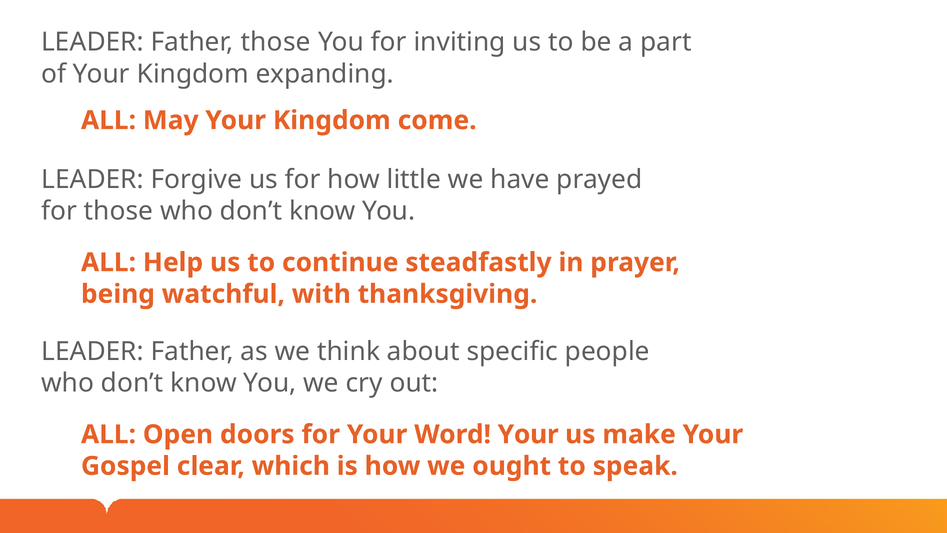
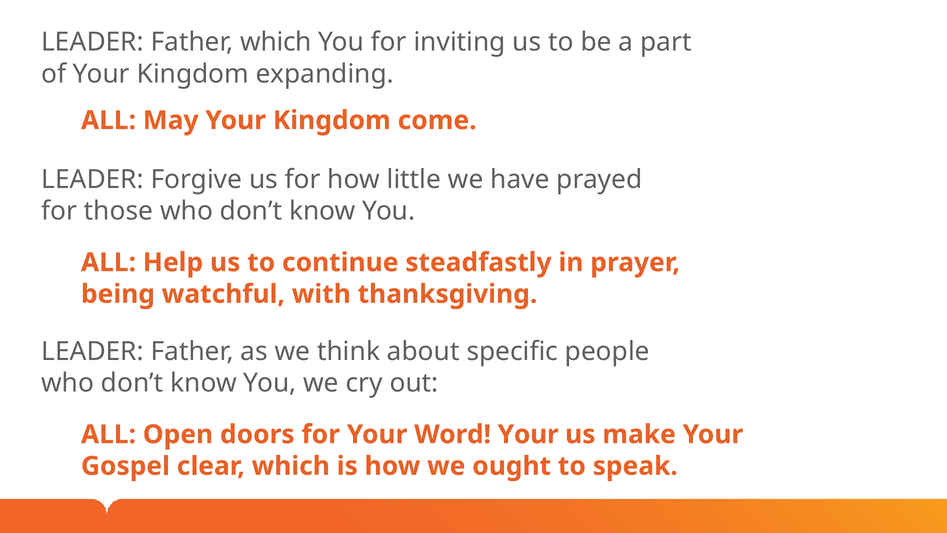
Father those: those -> which
